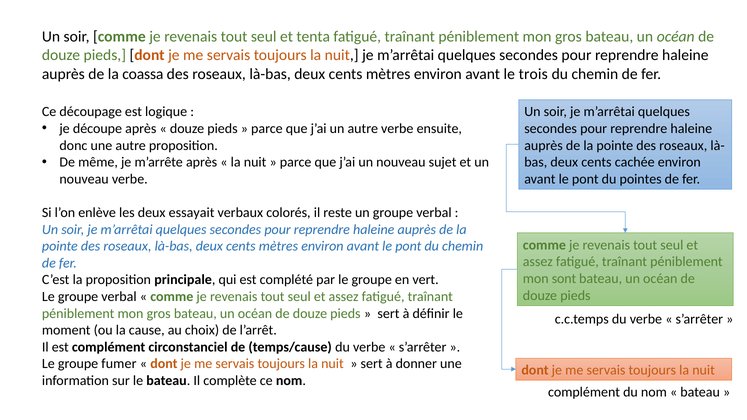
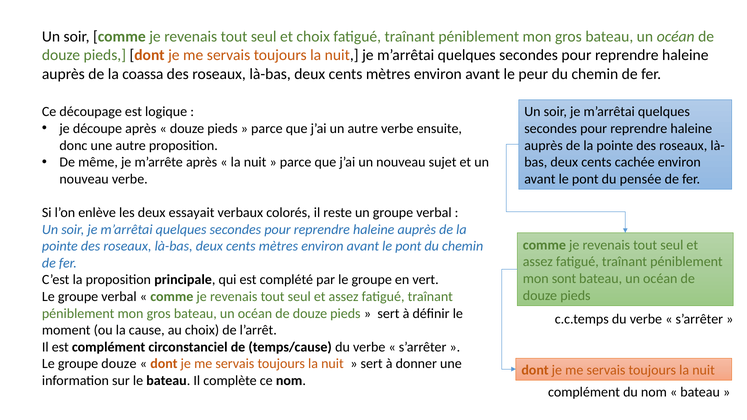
et tenta: tenta -> choix
trois: trois -> peur
pointes: pointes -> pensée
groupe fumer: fumer -> douze
